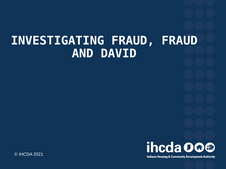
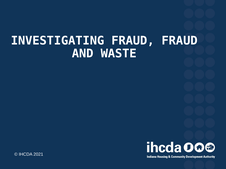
DAVID: DAVID -> WASTE
